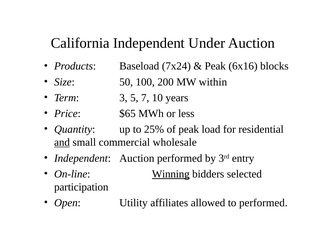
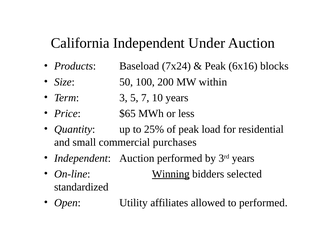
and underline: present -> none
wholesale: wholesale -> purchases
3rd entry: entry -> years
participation: participation -> standardized
